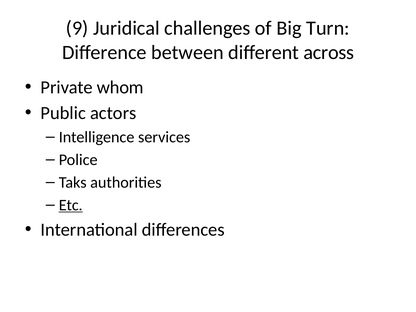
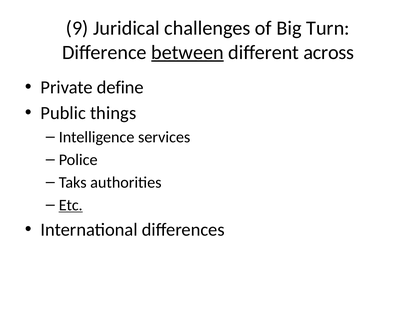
between underline: none -> present
whom: whom -> define
actors: actors -> things
